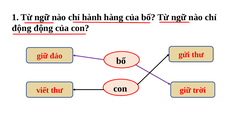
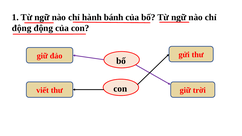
hàng: hàng -> bánh
